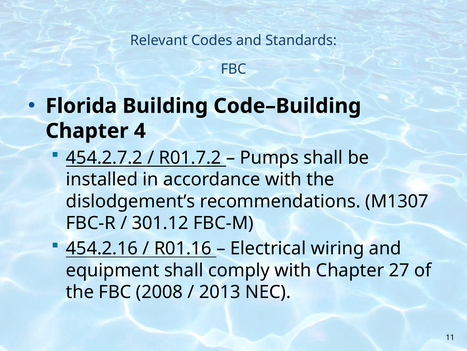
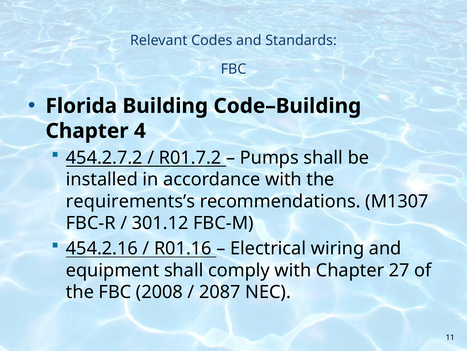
dislodgement’s: dislodgement’s -> requirements’s
2013: 2013 -> 2087
